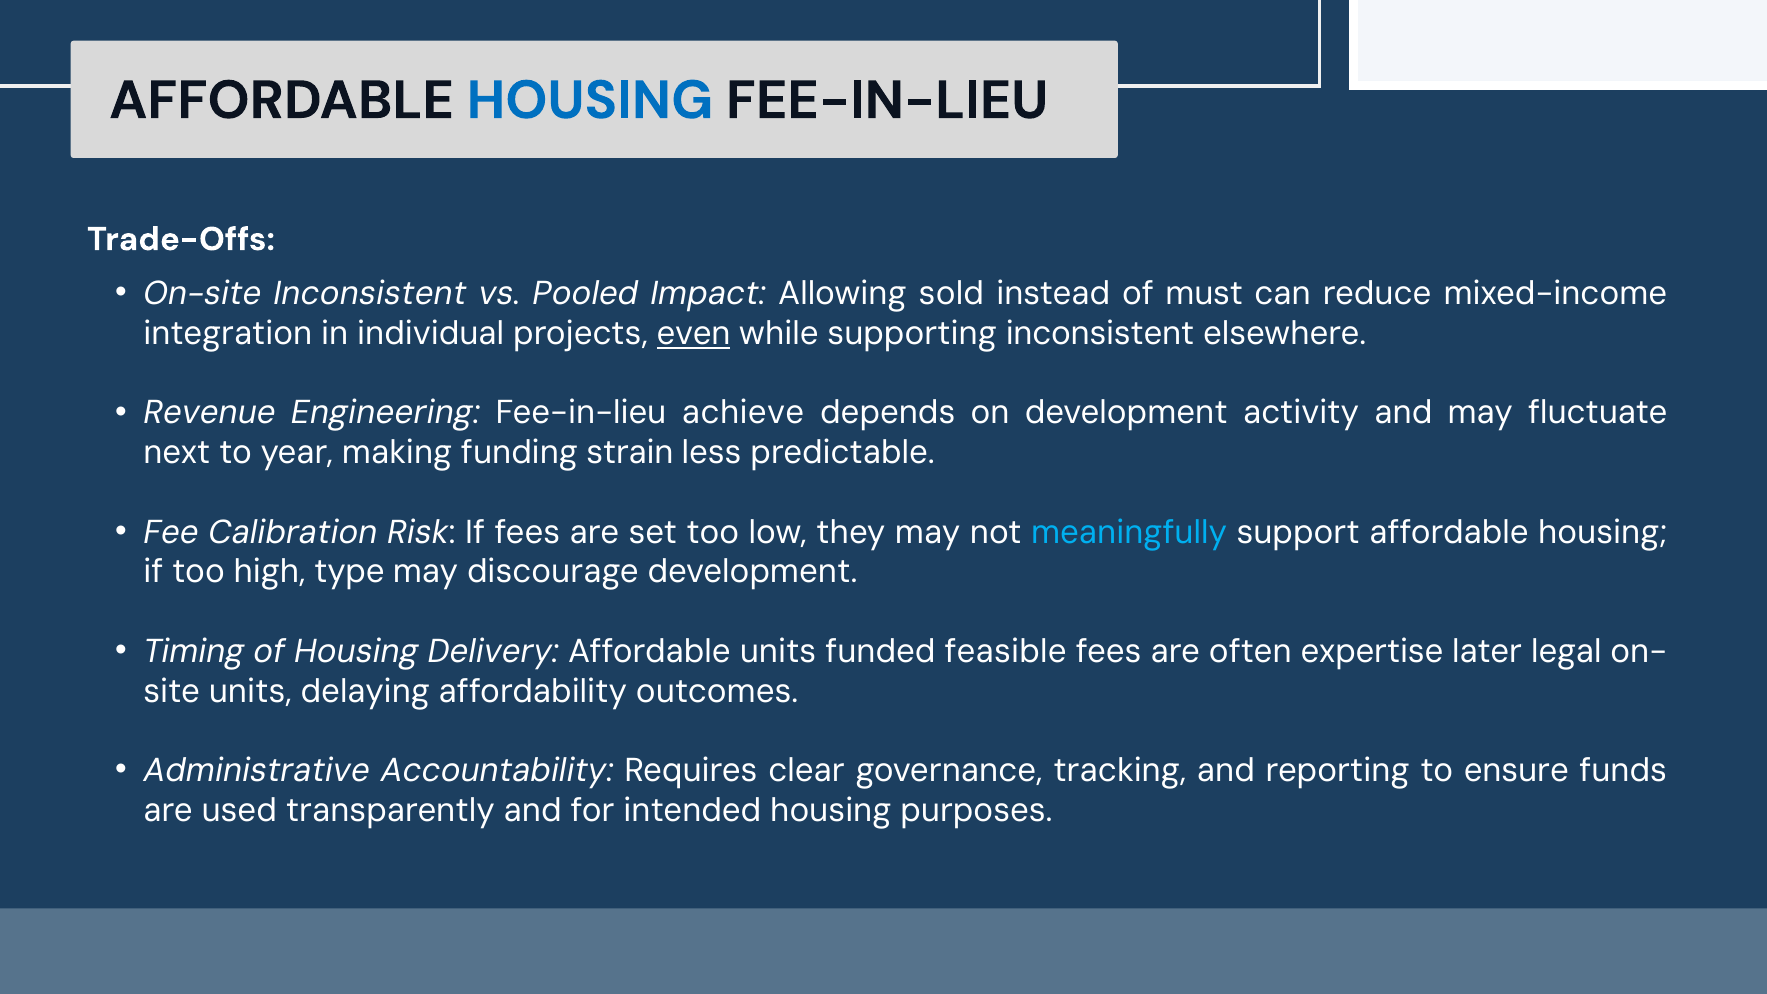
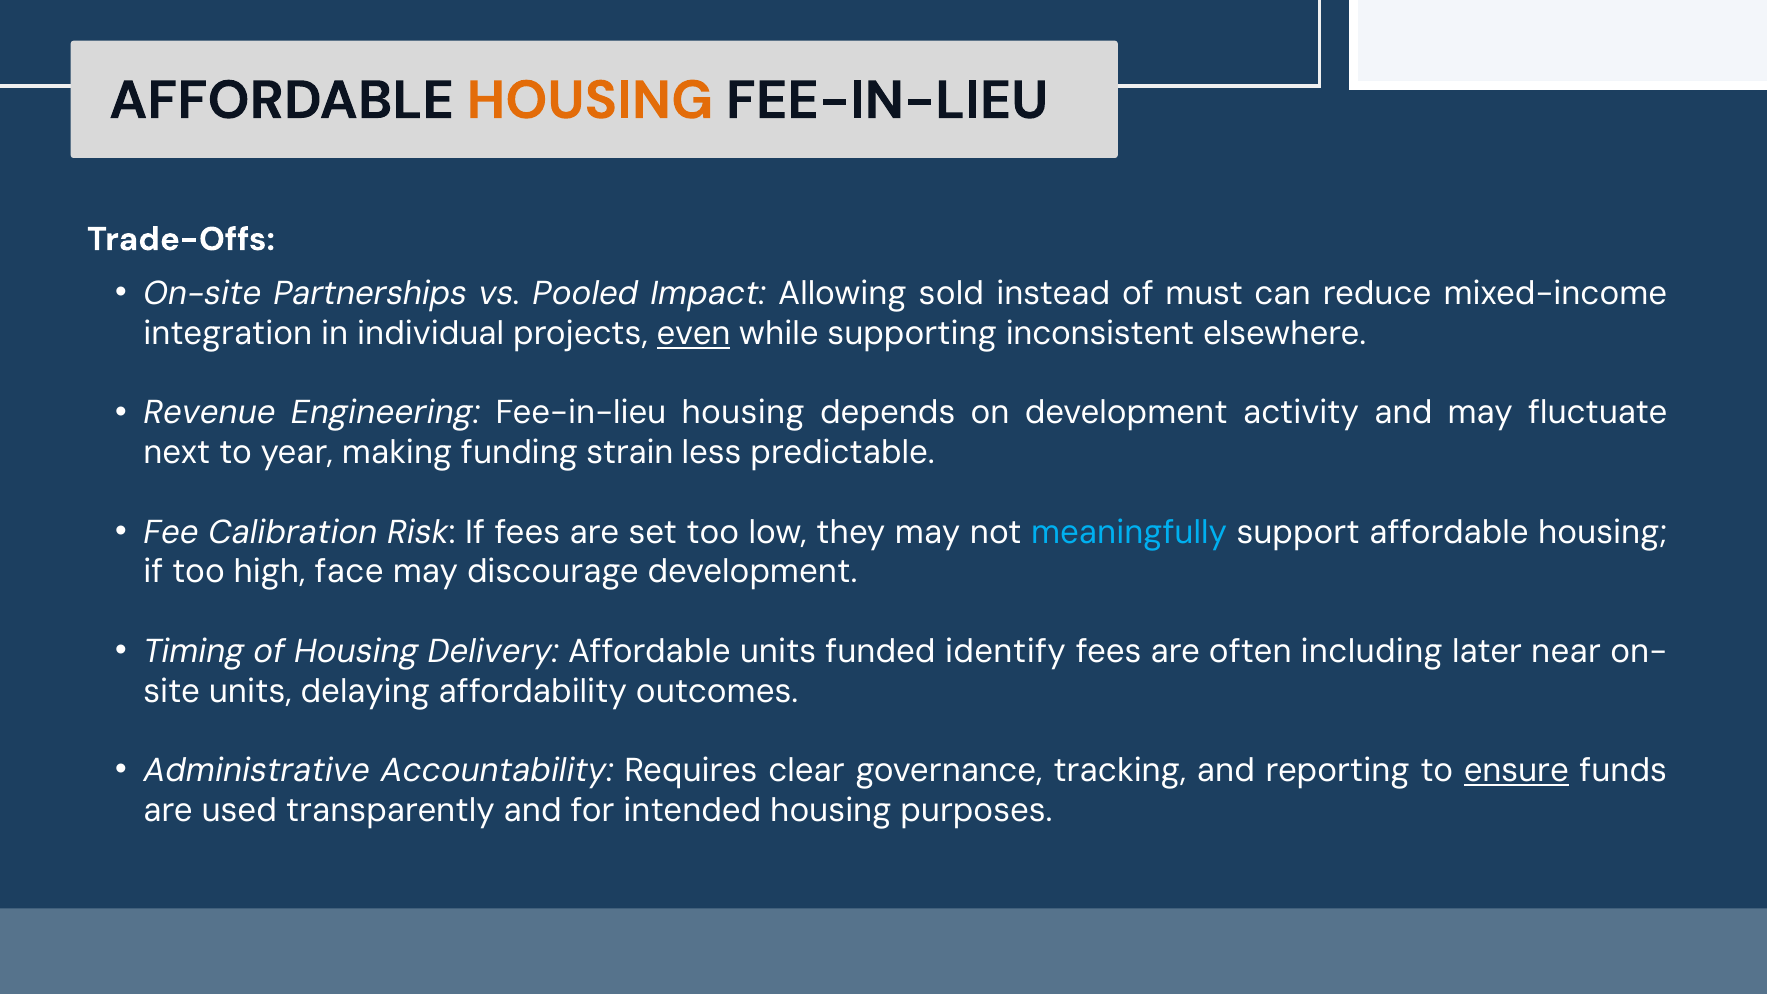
HOUSING at (590, 100) colour: blue -> orange
On-site Inconsistent: Inconsistent -> Partnerships
Fee-in-lieu achieve: achieve -> housing
type: type -> face
feasible: feasible -> identify
expertise: expertise -> including
legal: legal -> near
ensure underline: none -> present
